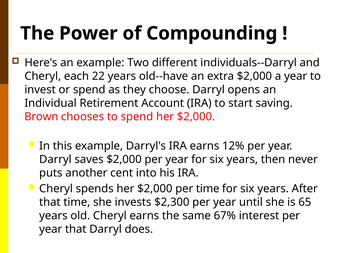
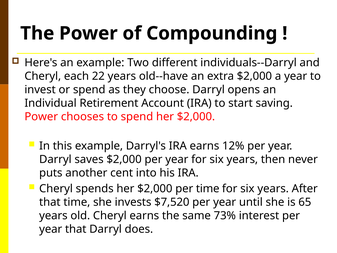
Brown at (41, 116): Brown -> Power
$2,300: $2,300 -> $7,520
67%: 67% -> 73%
